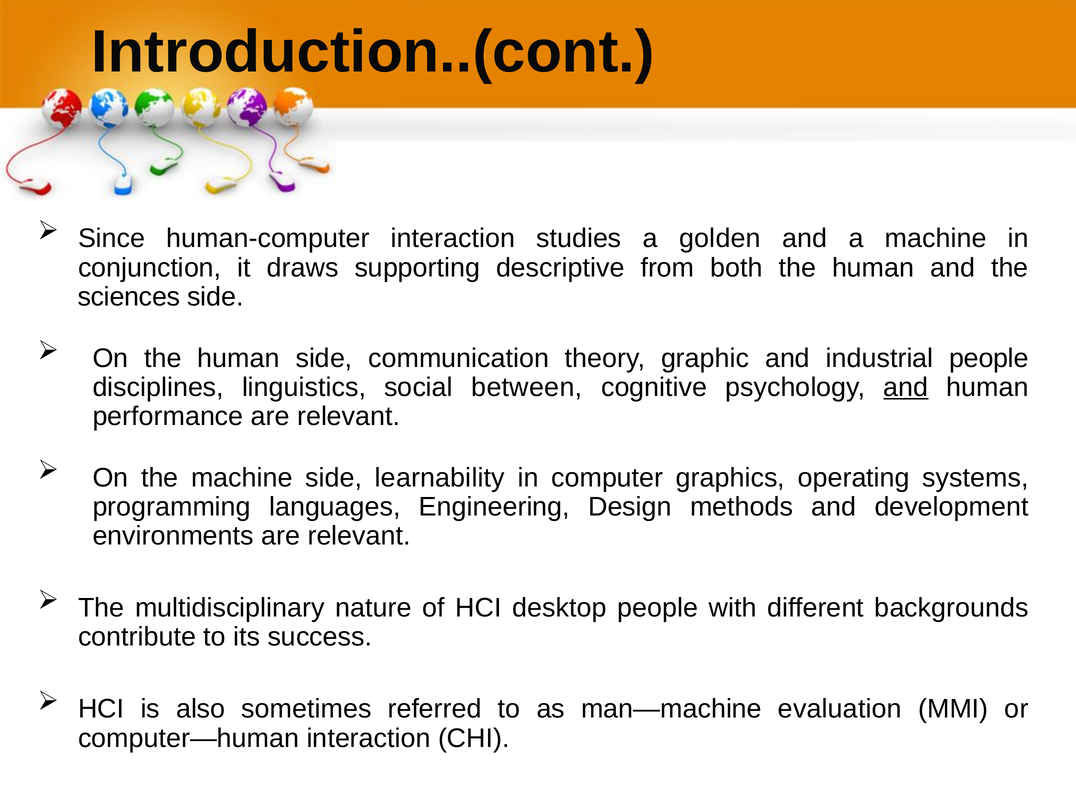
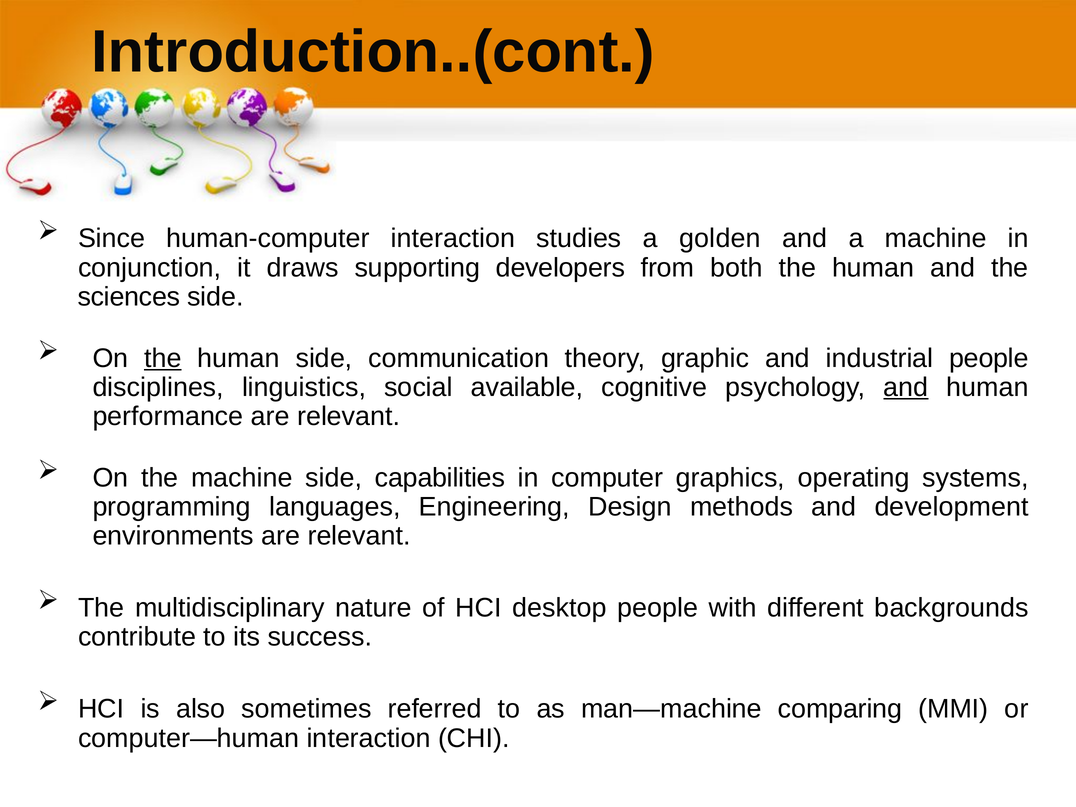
descriptive: descriptive -> developers
the at (163, 358) underline: none -> present
between: between -> available
learnability: learnability -> capabilities
evaluation: evaluation -> comparing
